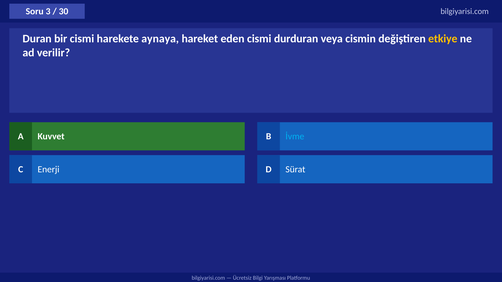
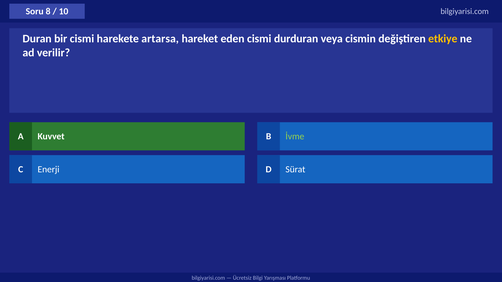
3: 3 -> 8
30: 30 -> 10
aynaya: aynaya -> artarsa
İvme colour: light blue -> light green
